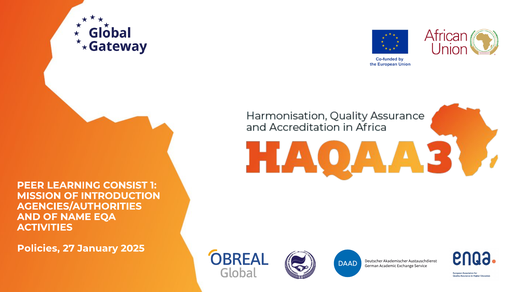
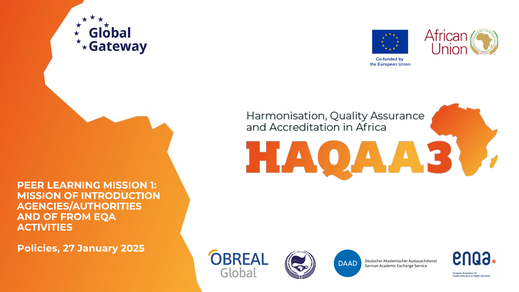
LEARNING CONSIST: CONSIST -> MISSION
NAME: NAME -> FROM
